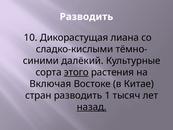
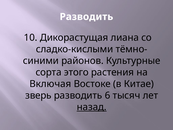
далёкий: далёкий -> районов
этого underline: present -> none
стран: стран -> зверь
1: 1 -> 6
